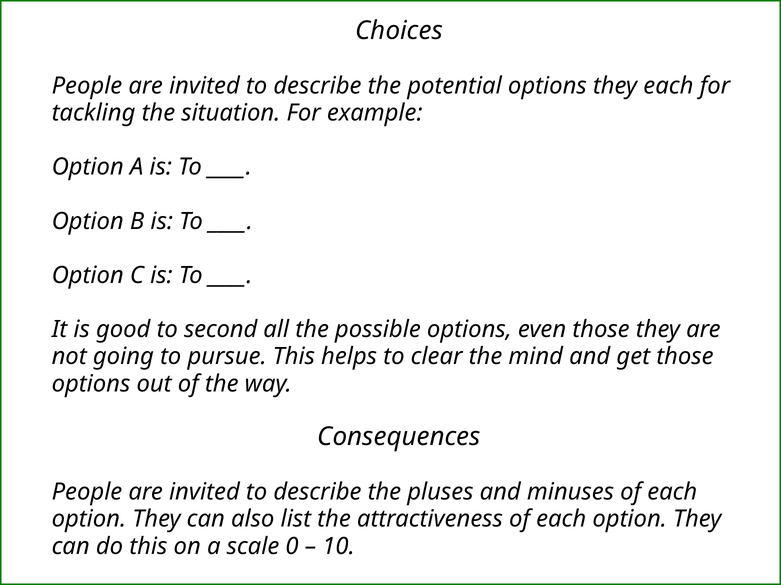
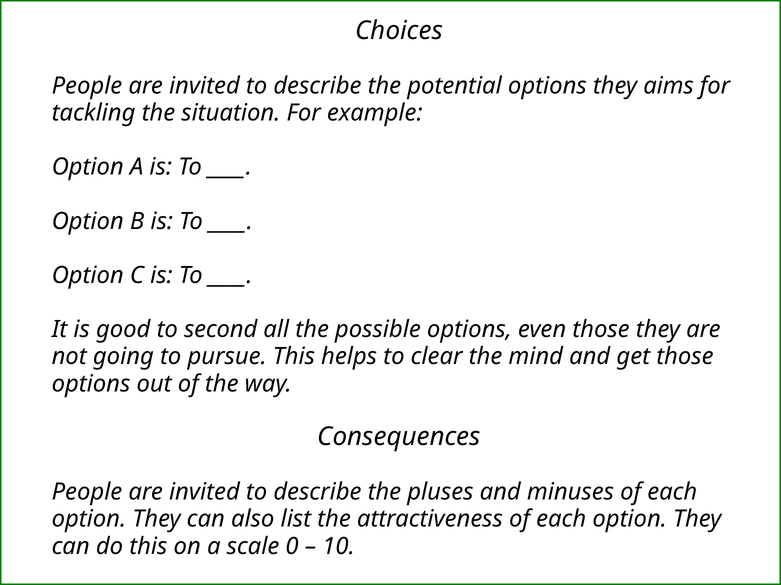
they each: each -> aims
